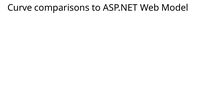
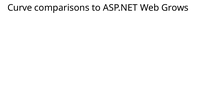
Model: Model -> Grows
